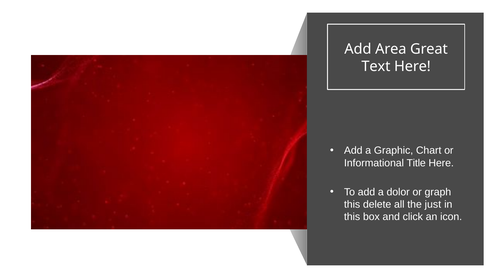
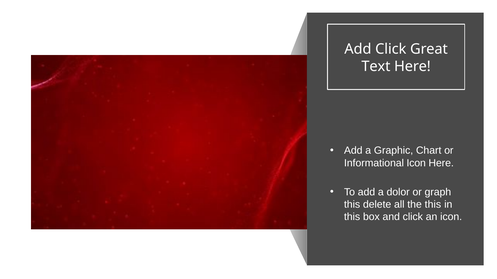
Add Area: Area -> Click
Informational Title: Title -> Icon
the just: just -> this
